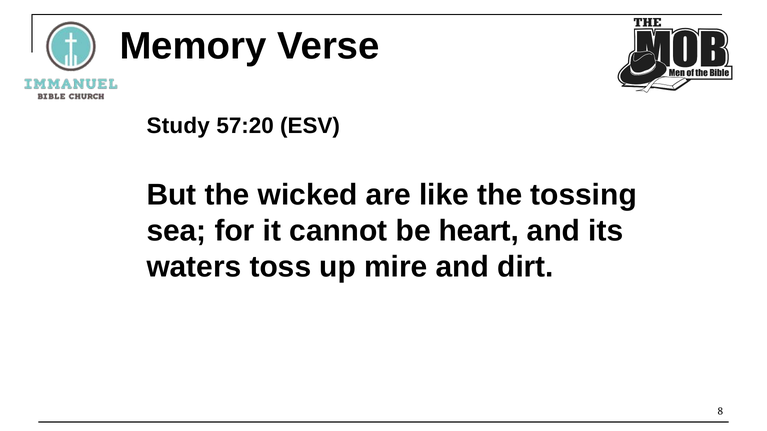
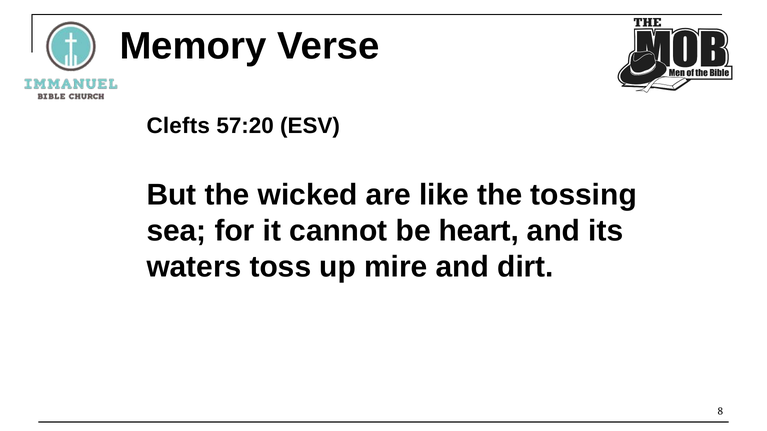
Study: Study -> Clefts
